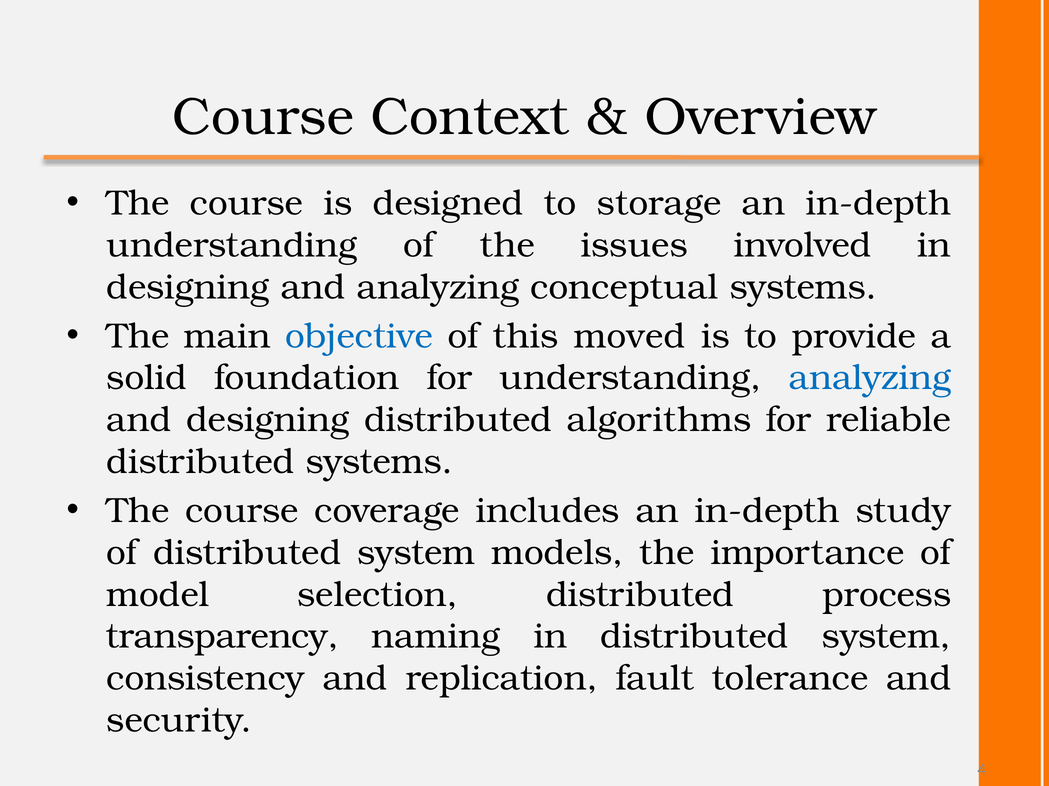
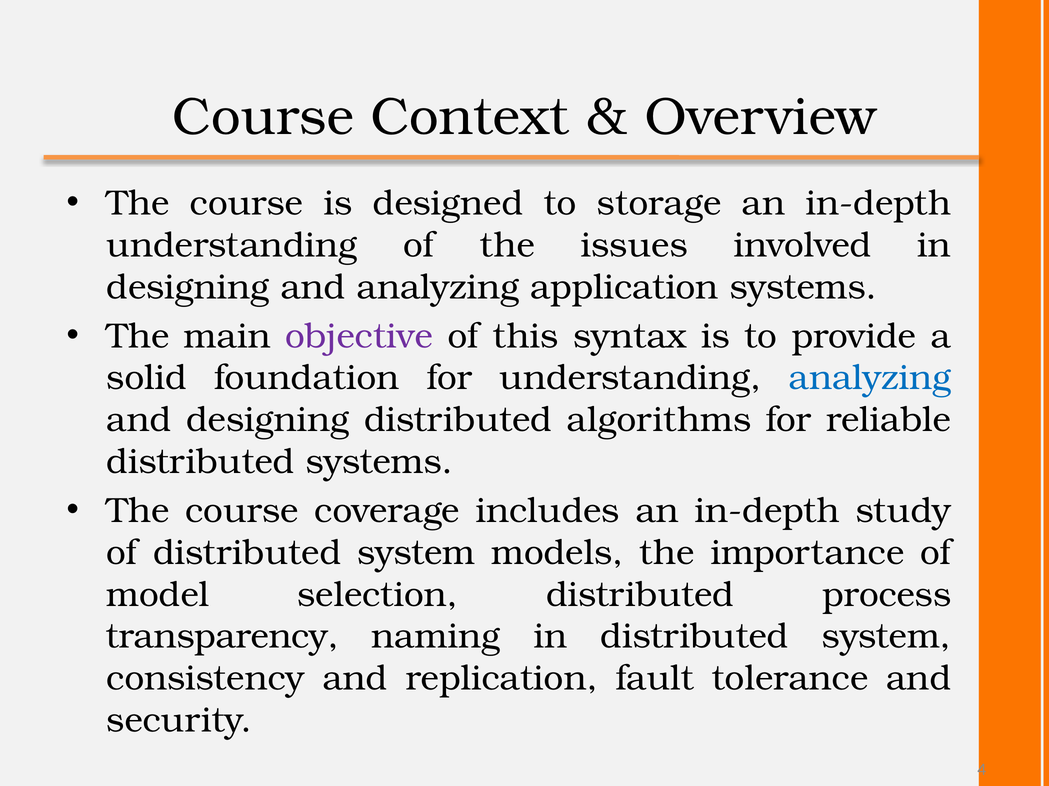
conceptual: conceptual -> application
objective colour: blue -> purple
moved: moved -> syntax
